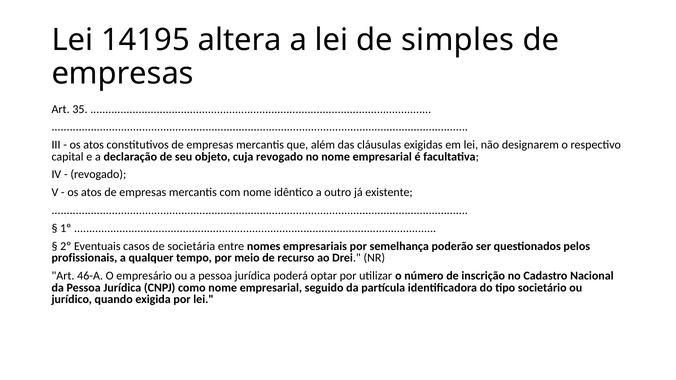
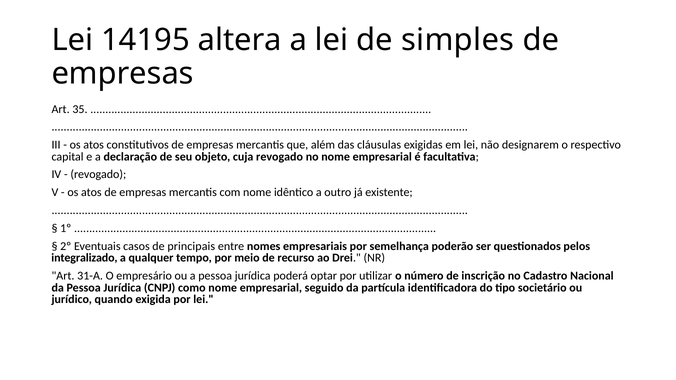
societária: societária -> principais
profissionais: profissionais -> integralizado
46-A: 46-A -> 31-A
